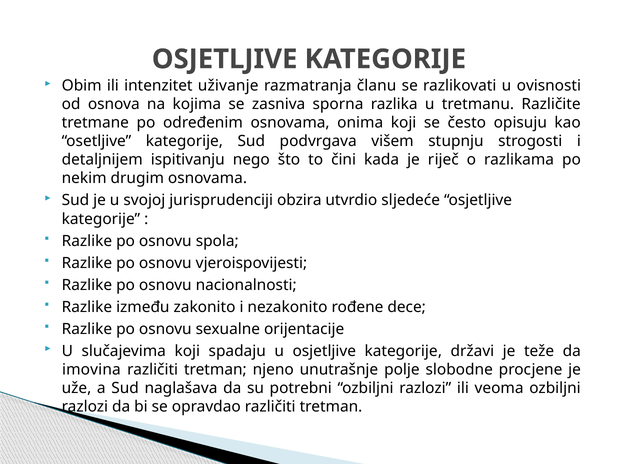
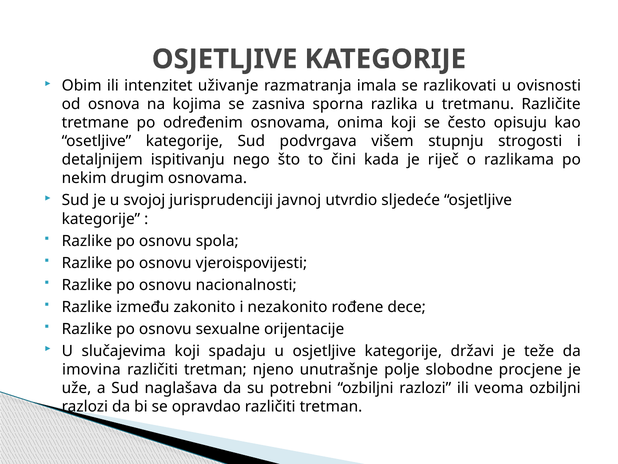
članu: članu -> imala
obzira: obzira -> javnoj
